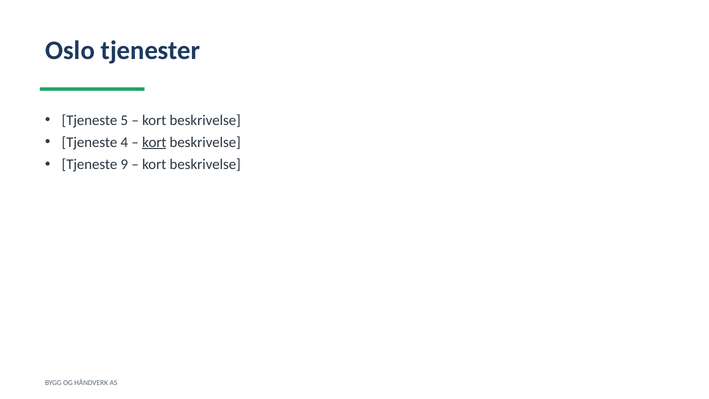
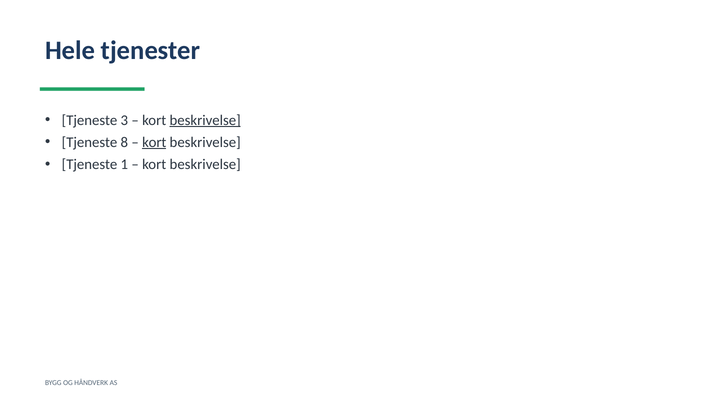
Oslo: Oslo -> Hele
5: 5 -> 3
beskrivelse at (205, 120) underline: none -> present
4: 4 -> 8
9: 9 -> 1
